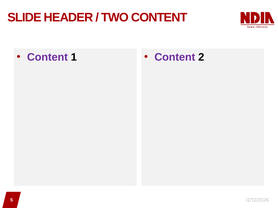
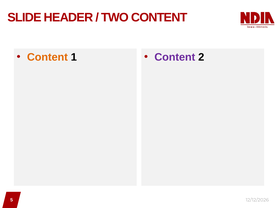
Content at (47, 57) colour: purple -> orange
